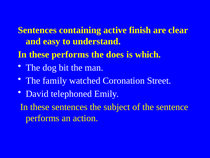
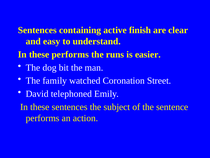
does: does -> runs
which: which -> easier
